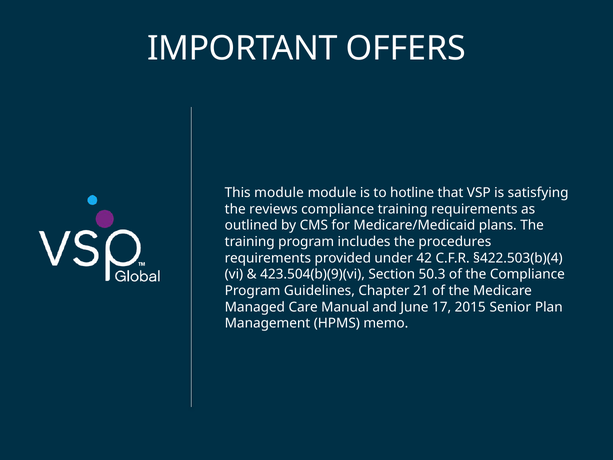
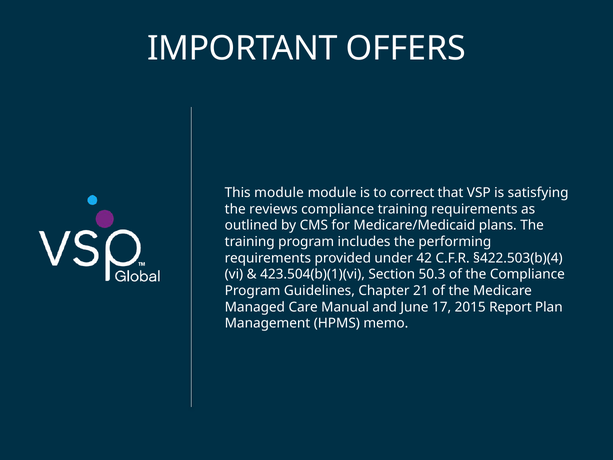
hotline: hotline -> correct
procedures: procedures -> performing
423.504(b)(9)(vi: 423.504(b)(9)(vi -> 423.504(b)(1)(vi
Senior: Senior -> Report
